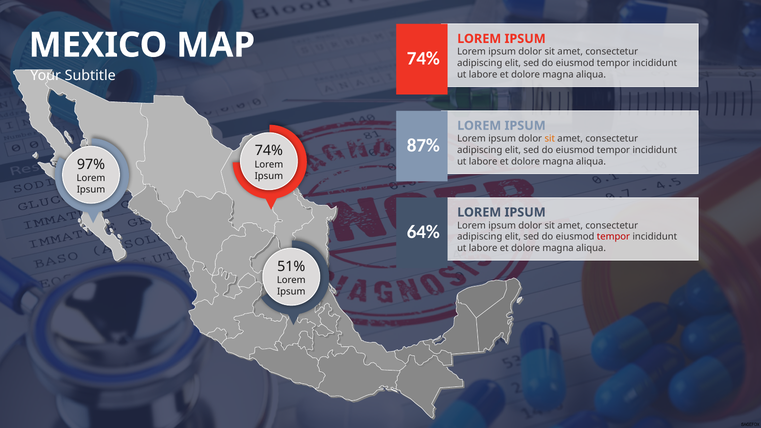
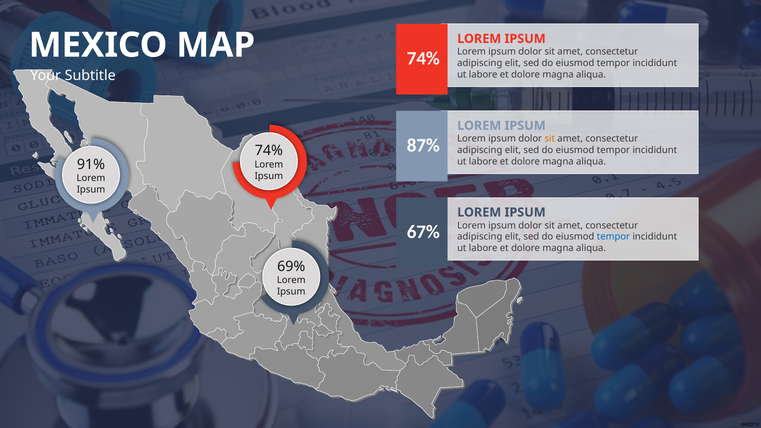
97%: 97% -> 91%
64%: 64% -> 67%
tempor at (613, 237) colour: red -> blue
51%: 51% -> 69%
